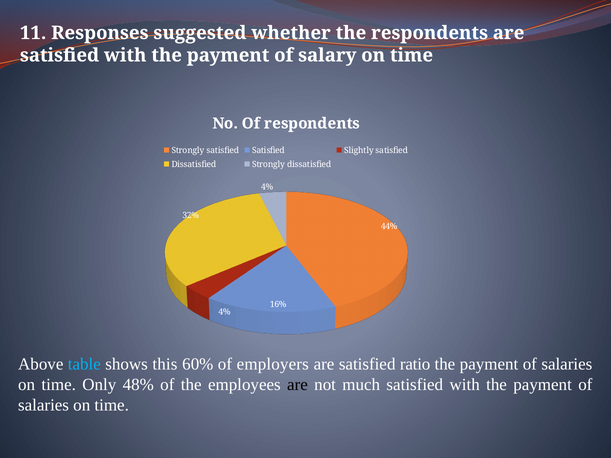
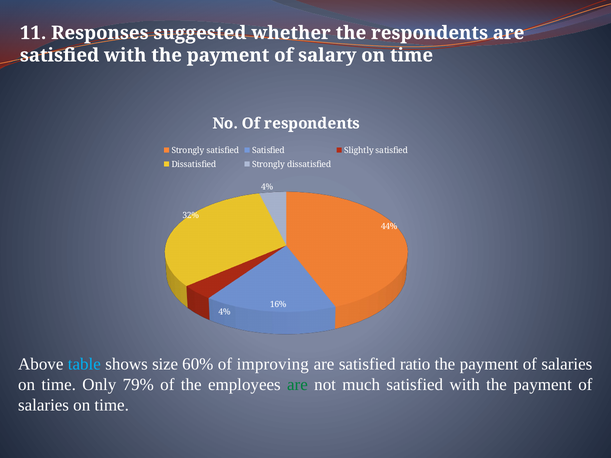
this: this -> size
employers: employers -> improving
48%: 48% -> 79%
are at (297, 385) colour: black -> green
